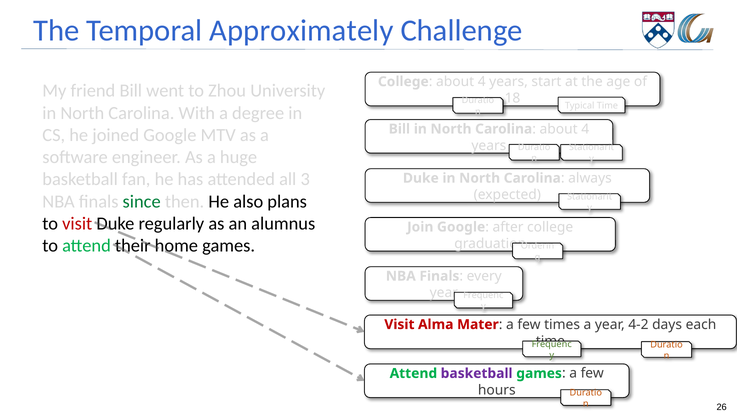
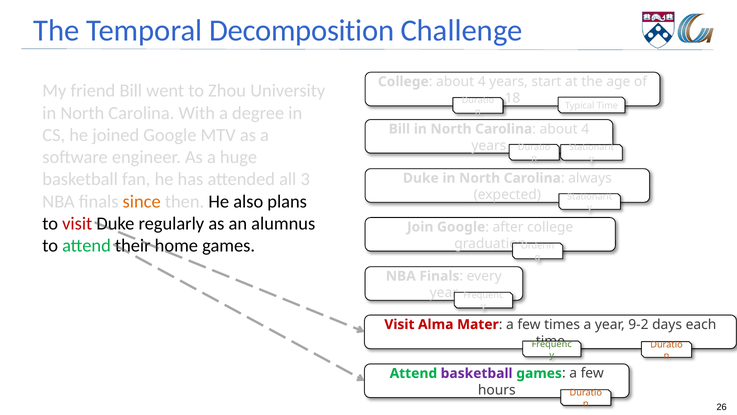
Approximately: Approximately -> Decomposition
since colour: green -> orange
4-2: 4-2 -> 9-2
